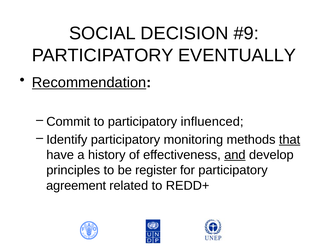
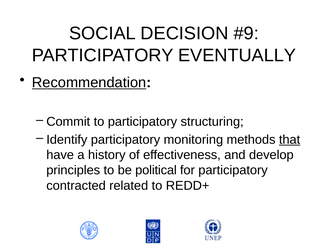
influenced: influenced -> structuring
and underline: present -> none
register: register -> political
agreement: agreement -> contracted
